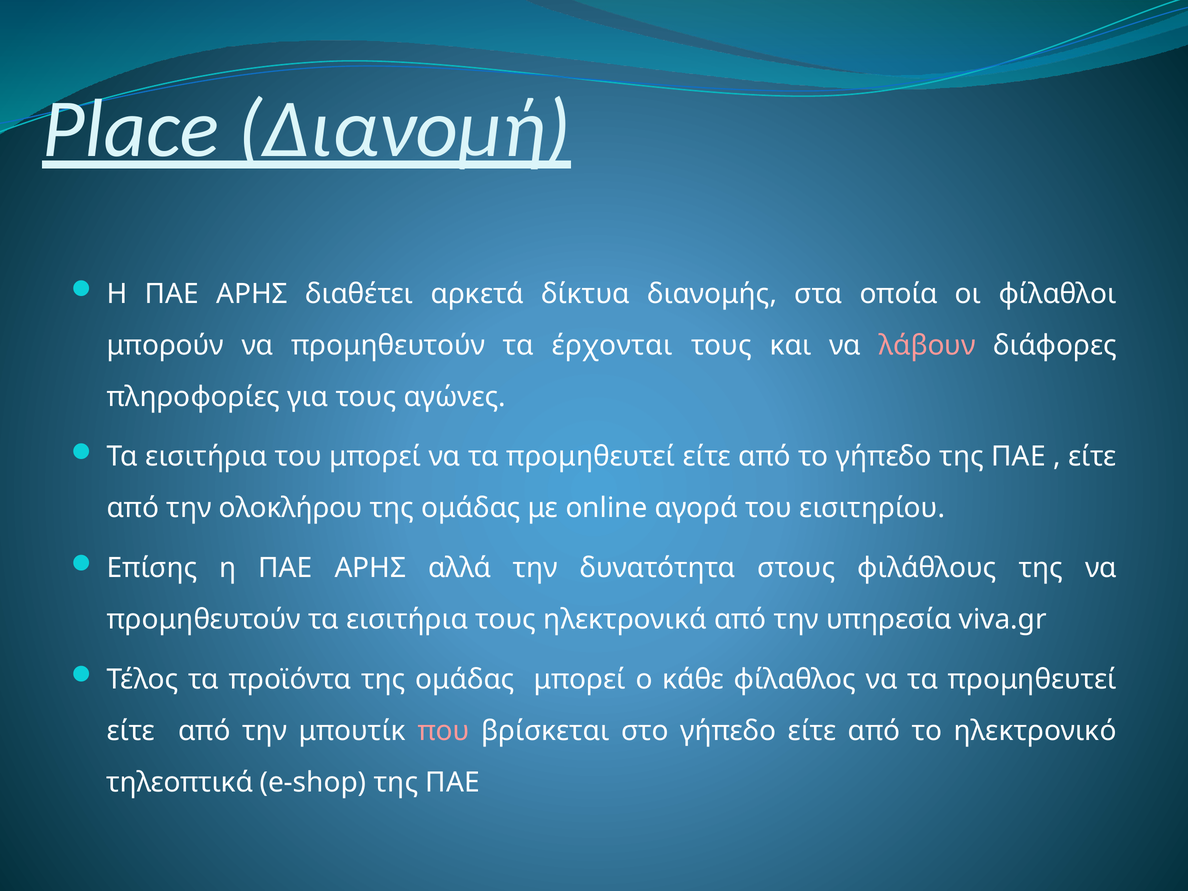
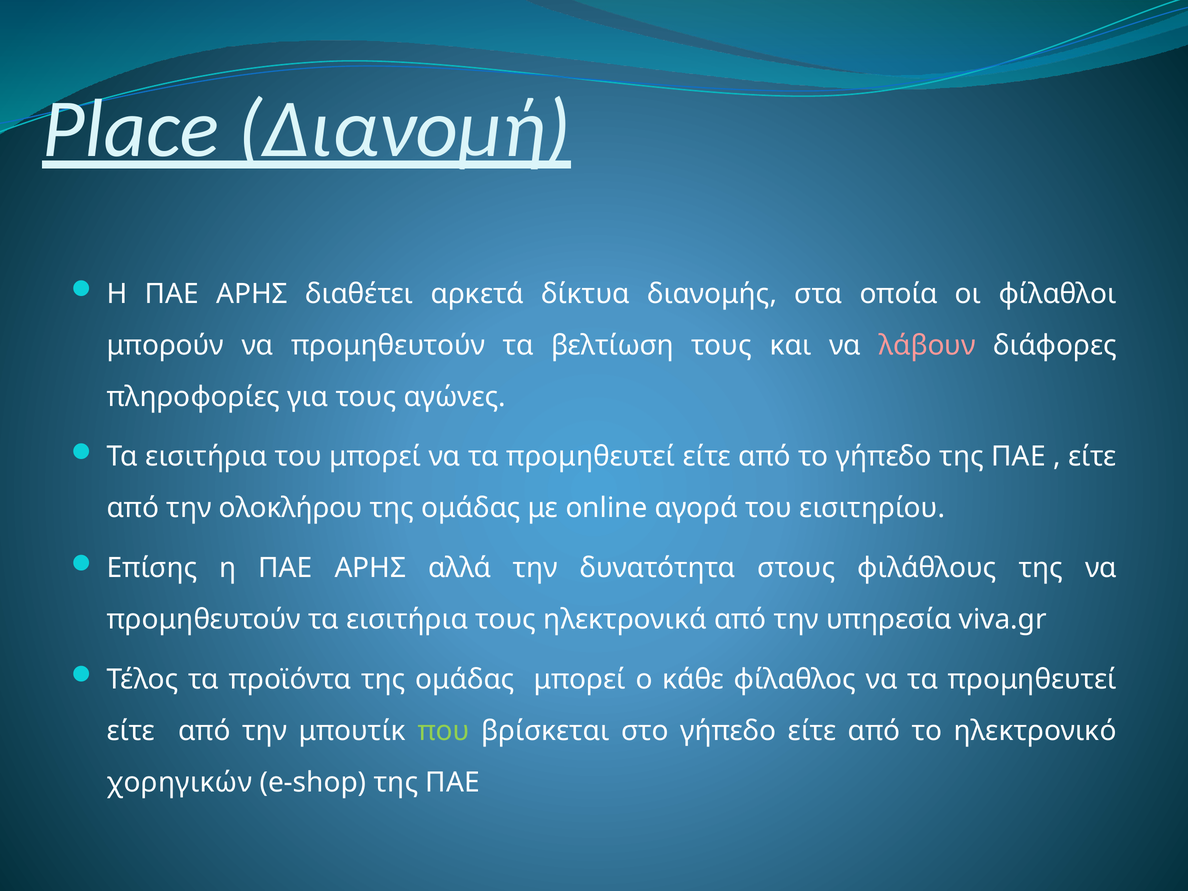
έρχονται: έρχονται -> βελτίωση
που colour: pink -> light green
τηλεοπτικά: τηλεοπτικά -> χορηγικών
